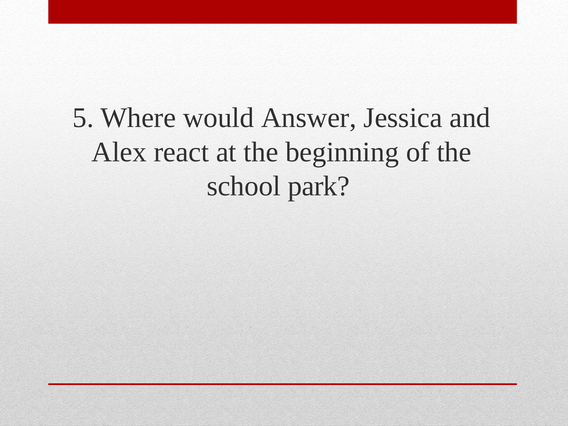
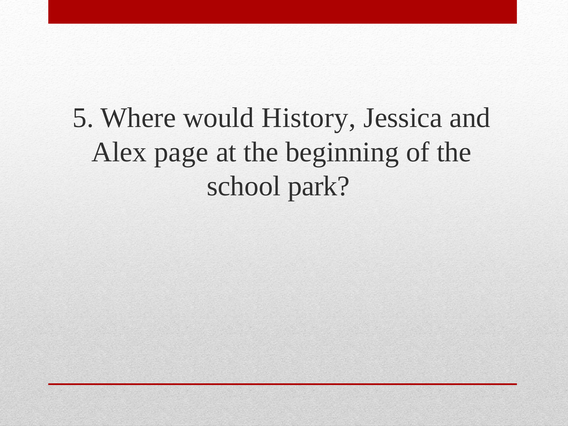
Answer: Answer -> History
react: react -> page
